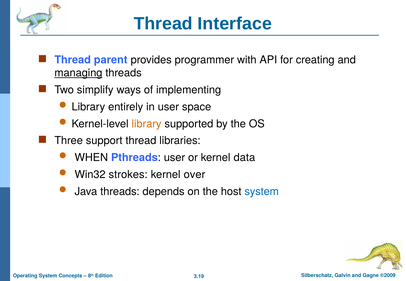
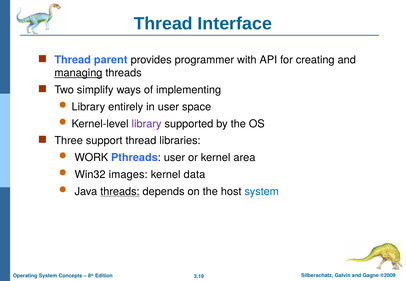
library at (147, 124) colour: orange -> purple
WHEN: WHEN -> WORK
data: data -> area
strokes: strokes -> images
over: over -> data
threads at (120, 192) underline: none -> present
